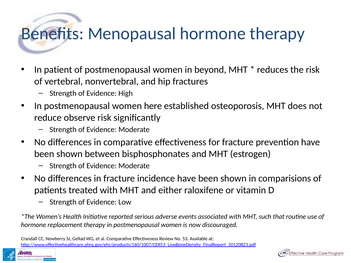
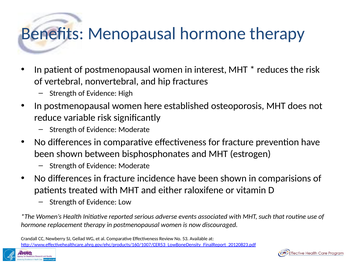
beyond: beyond -> interest
observe: observe -> variable
